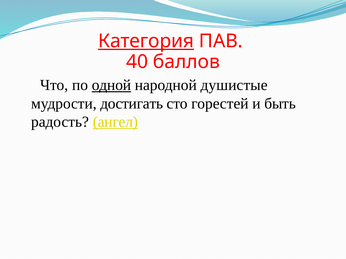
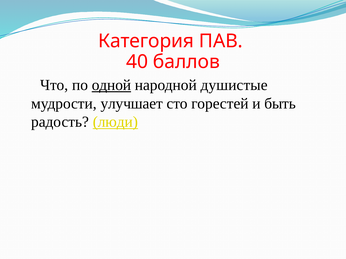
Категория underline: present -> none
достигать: достигать -> улучшает
ангел: ангел -> люди
